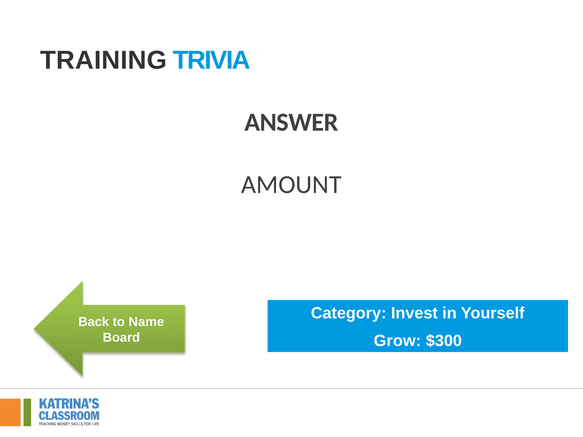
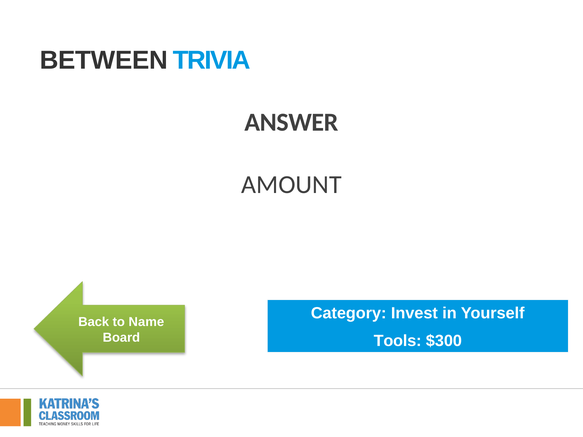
TRAINING: TRAINING -> BETWEEN
Grow: Grow -> Tools
